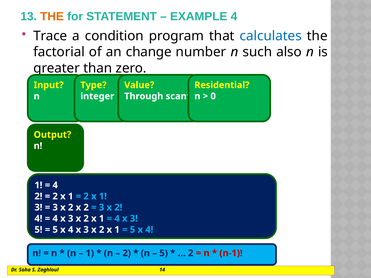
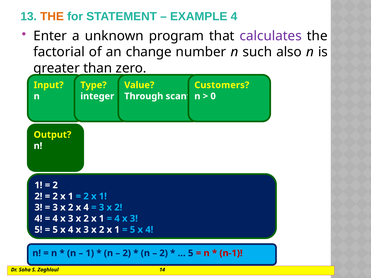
Trace: Trace -> Enter
condition: condition -> unknown
calculates colour: blue -> purple
Residential: Residential -> Customers
4 at (55, 185): 4 -> 2
2 x 2: 2 -> 4
5 at (164, 253): 5 -> 2
2 at (191, 253): 2 -> 5
